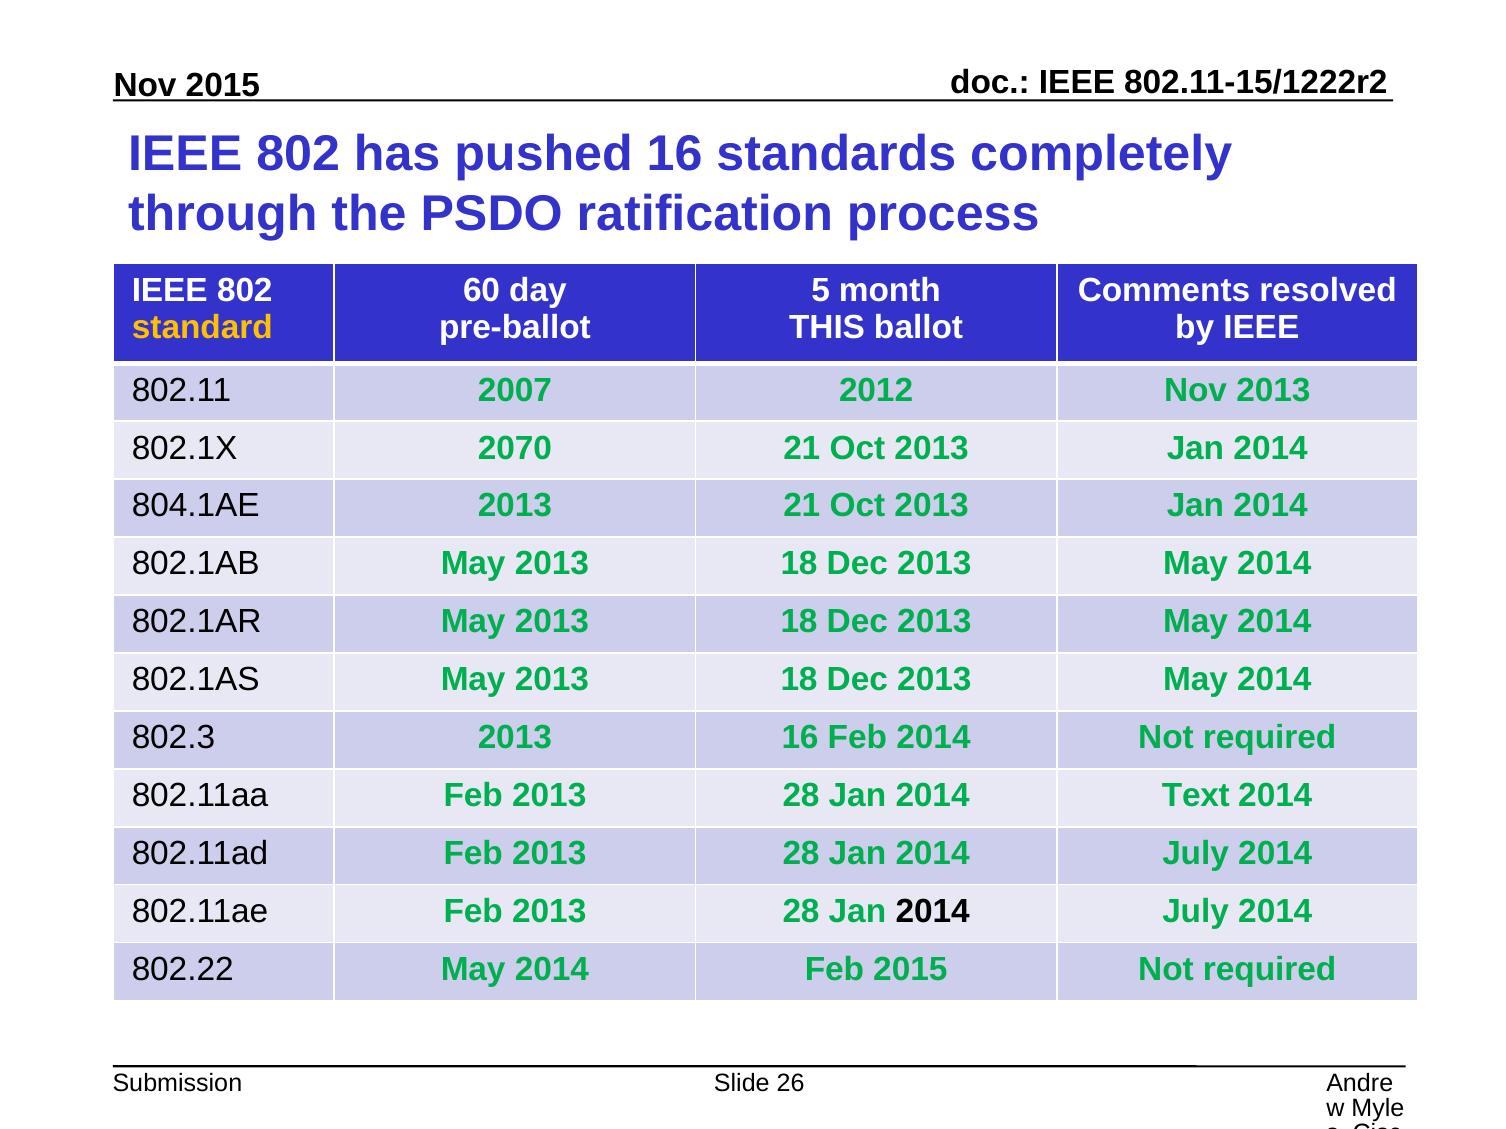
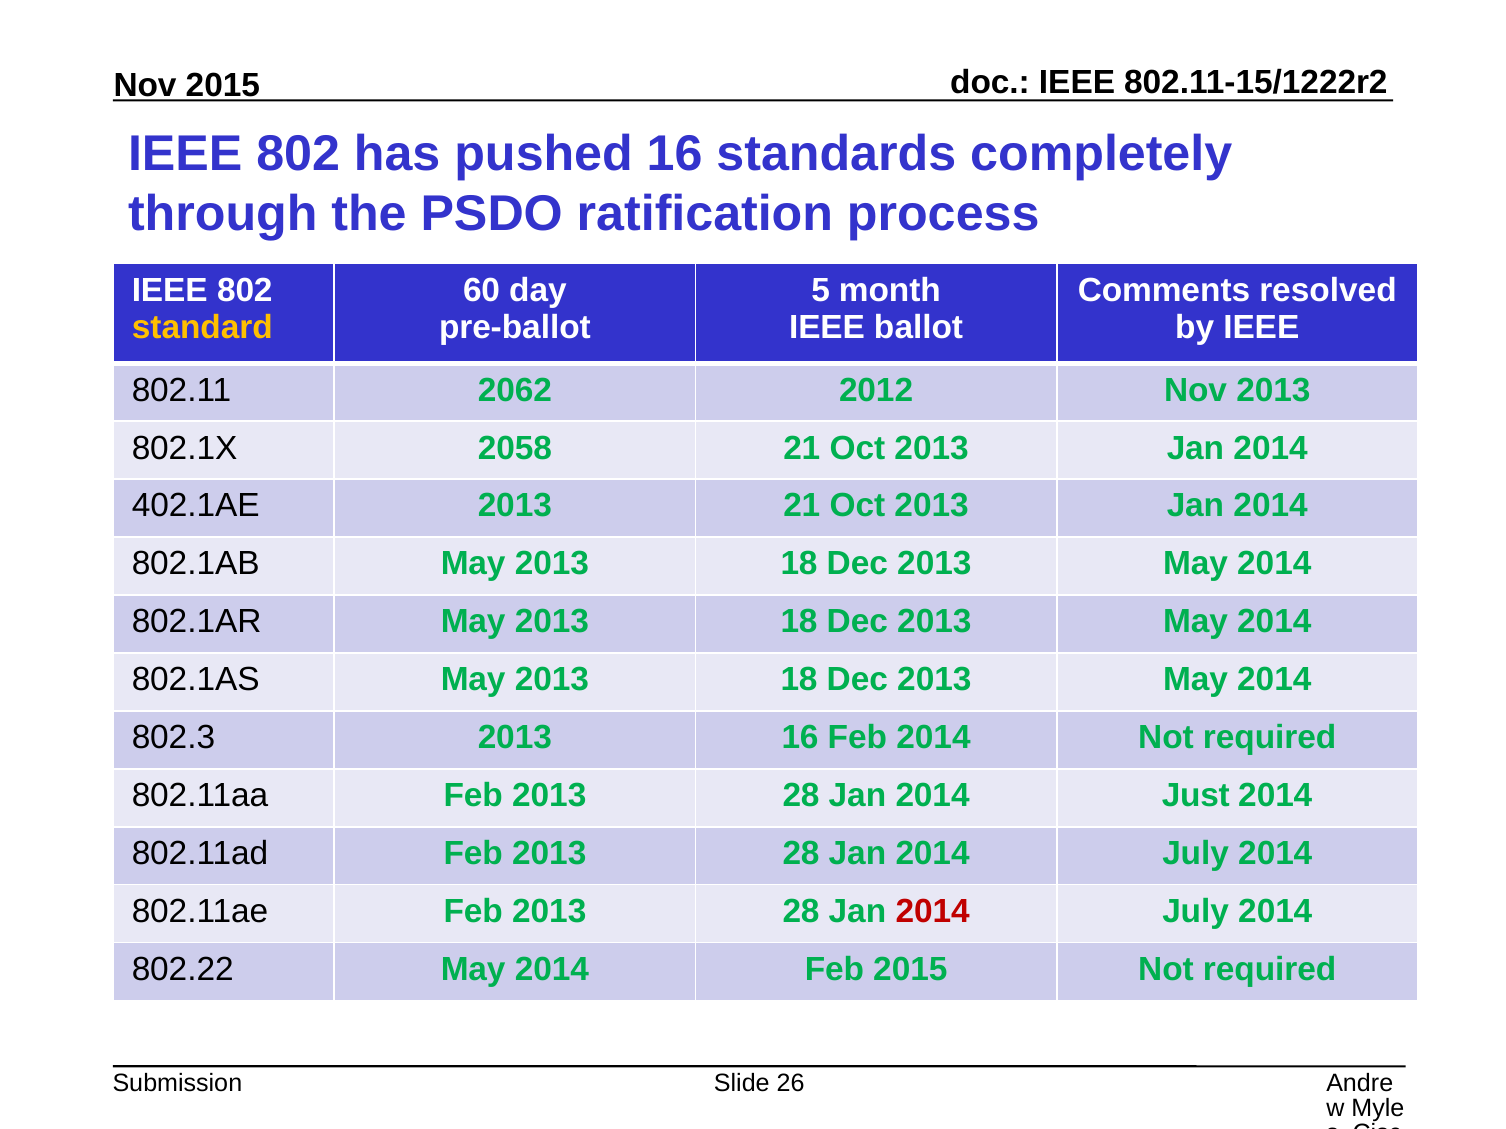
THIS at (827, 327): THIS -> IEEE
2007: 2007 -> 2062
2070: 2070 -> 2058
804.1AE: 804.1AE -> 402.1AE
Text: Text -> Just
2014 at (933, 912) colour: black -> red
